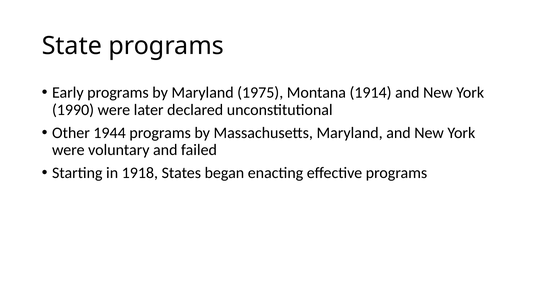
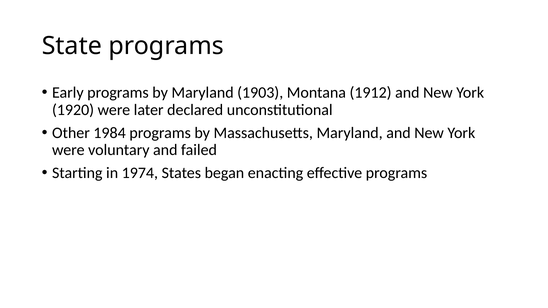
1975: 1975 -> 1903
1914: 1914 -> 1912
1990: 1990 -> 1920
1944: 1944 -> 1984
1918: 1918 -> 1974
